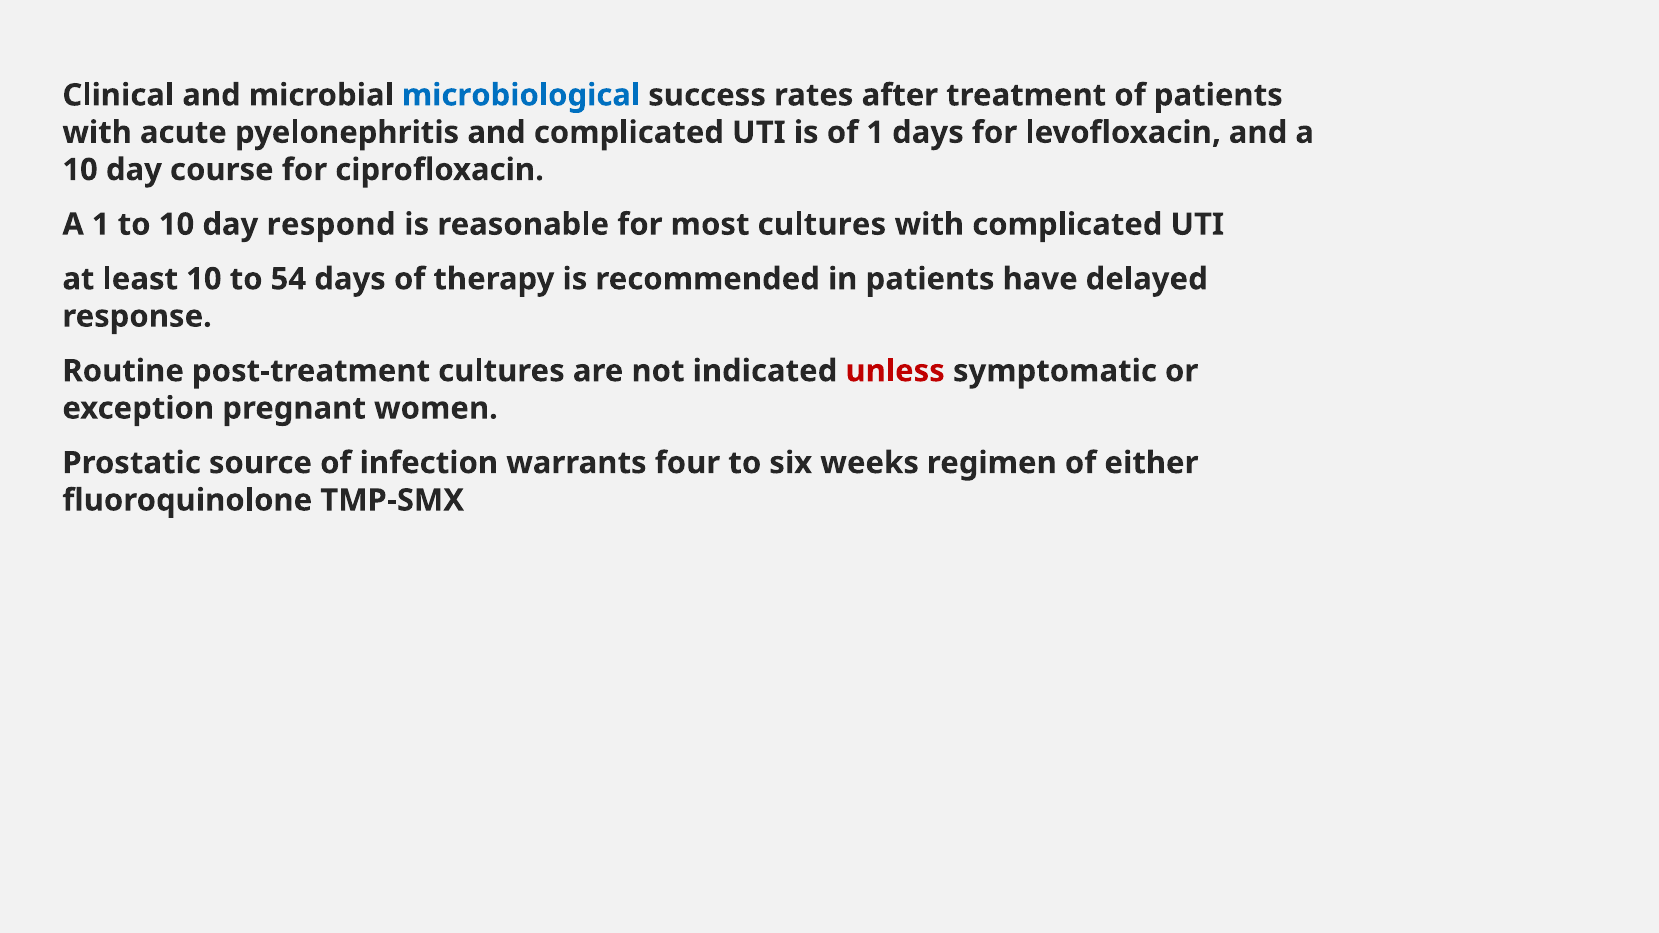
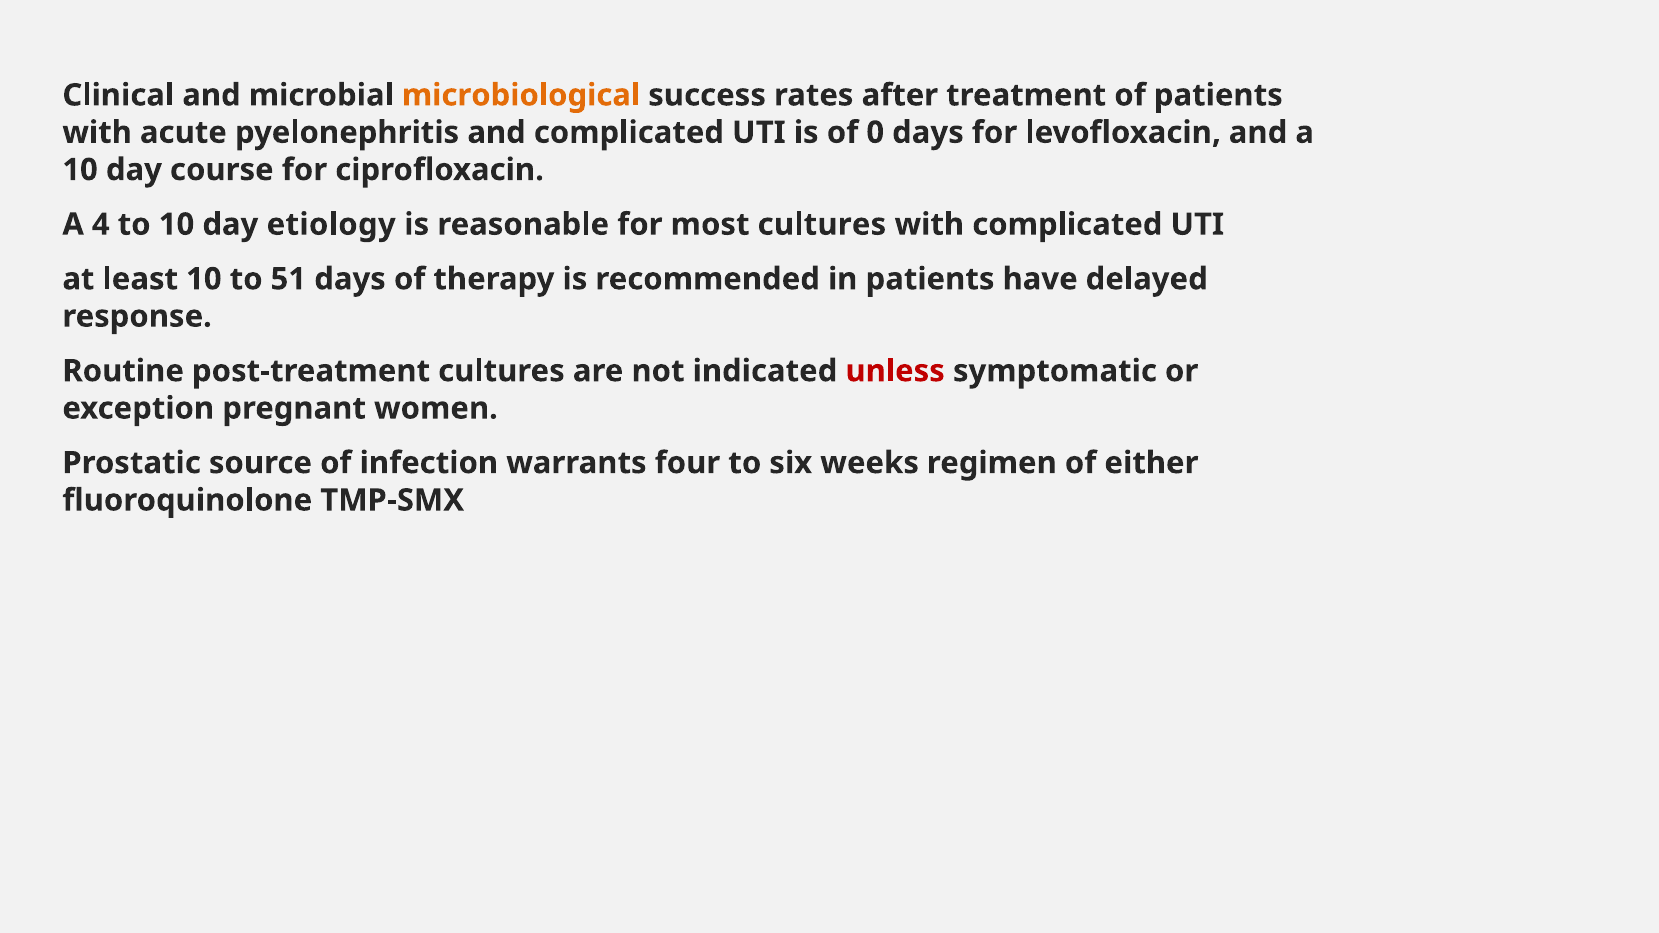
microbiological colour: blue -> orange
of 1: 1 -> 0
A 1: 1 -> 4
respond: respond -> etiology
54: 54 -> 51
